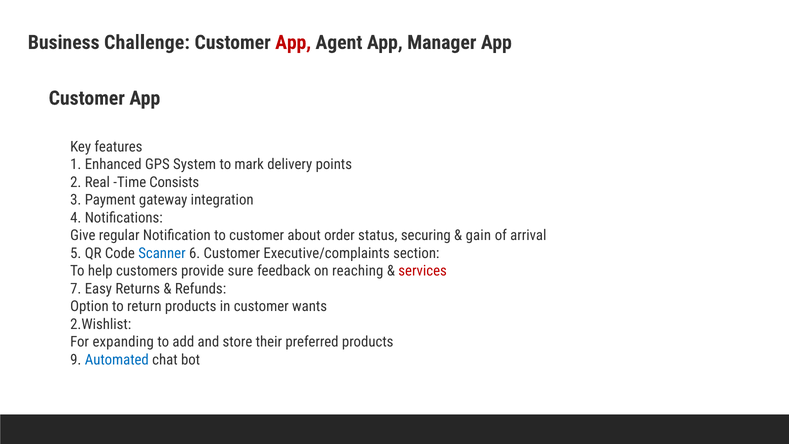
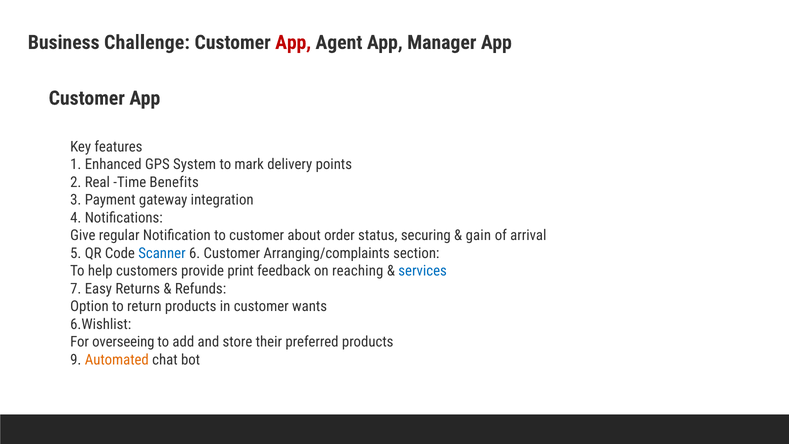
Consists: Consists -> Benefits
Executive/complaints: Executive/complaints -> Arranging/complaints
sure: sure -> print
services colour: red -> blue
2.Wishlist: 2.Wishlist -> 6.Wishlist
expanding: expanding -> overseeing
Automated colour: blue -> orange
